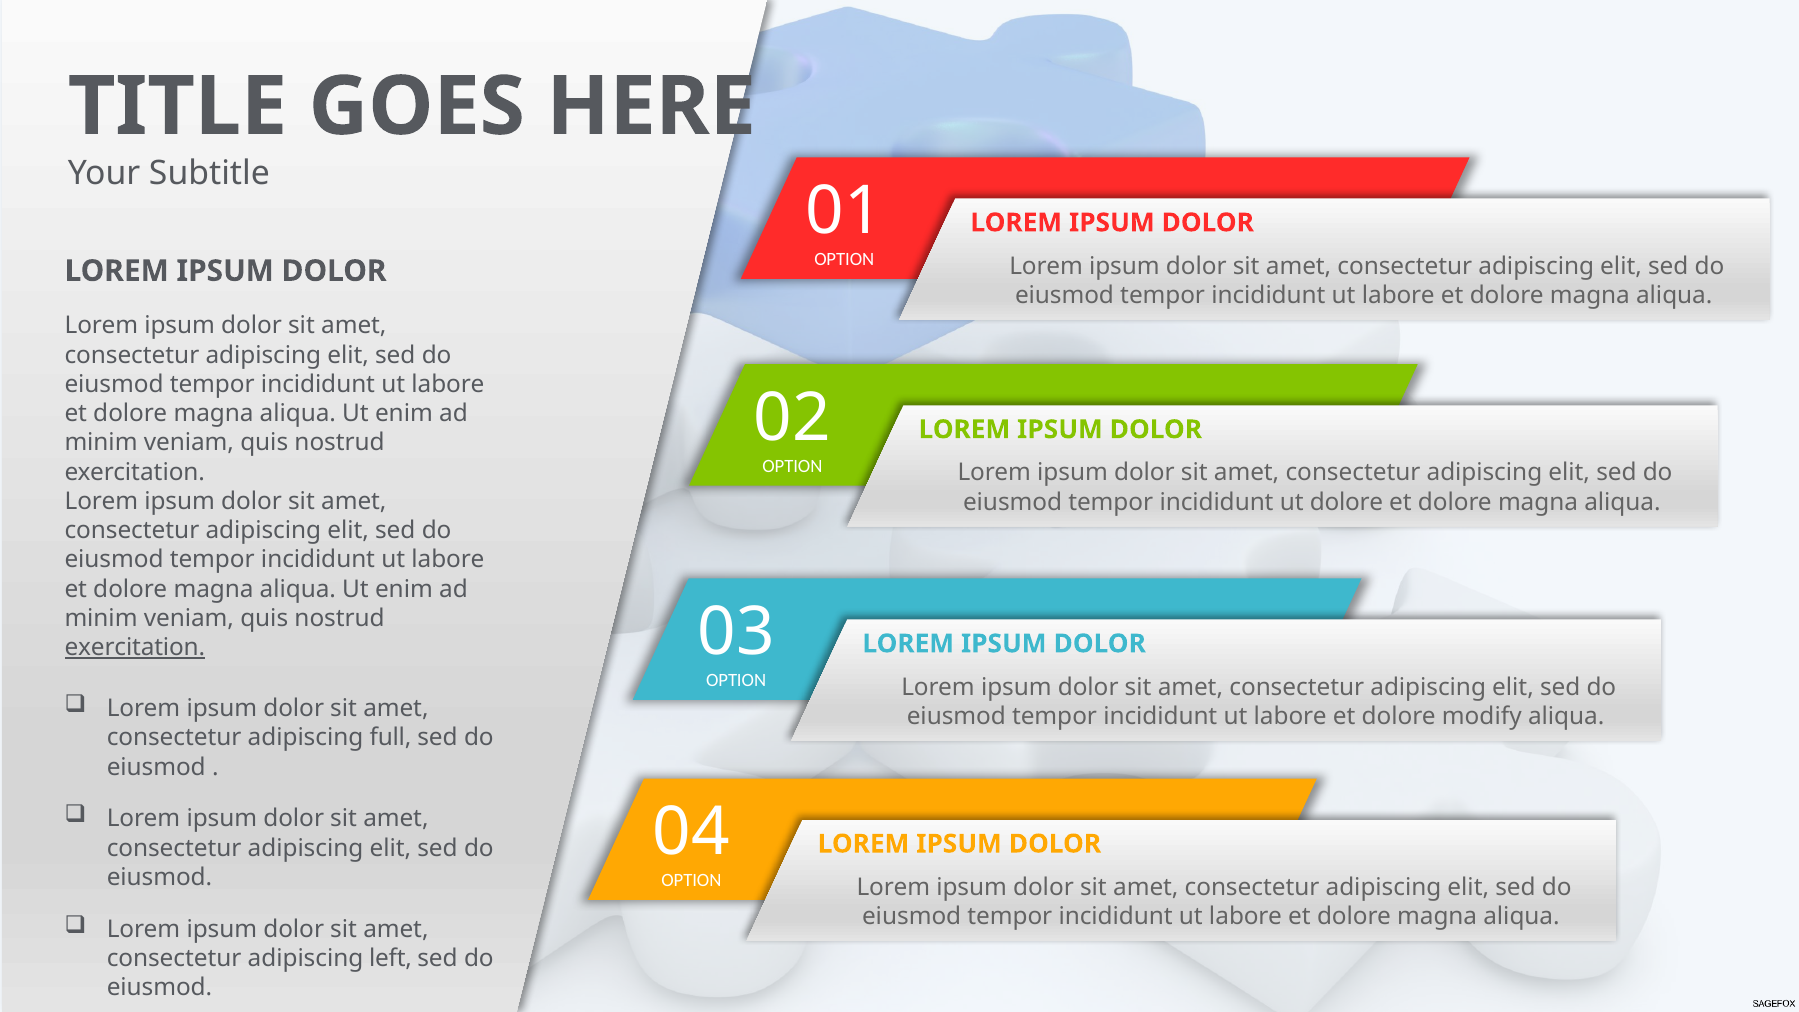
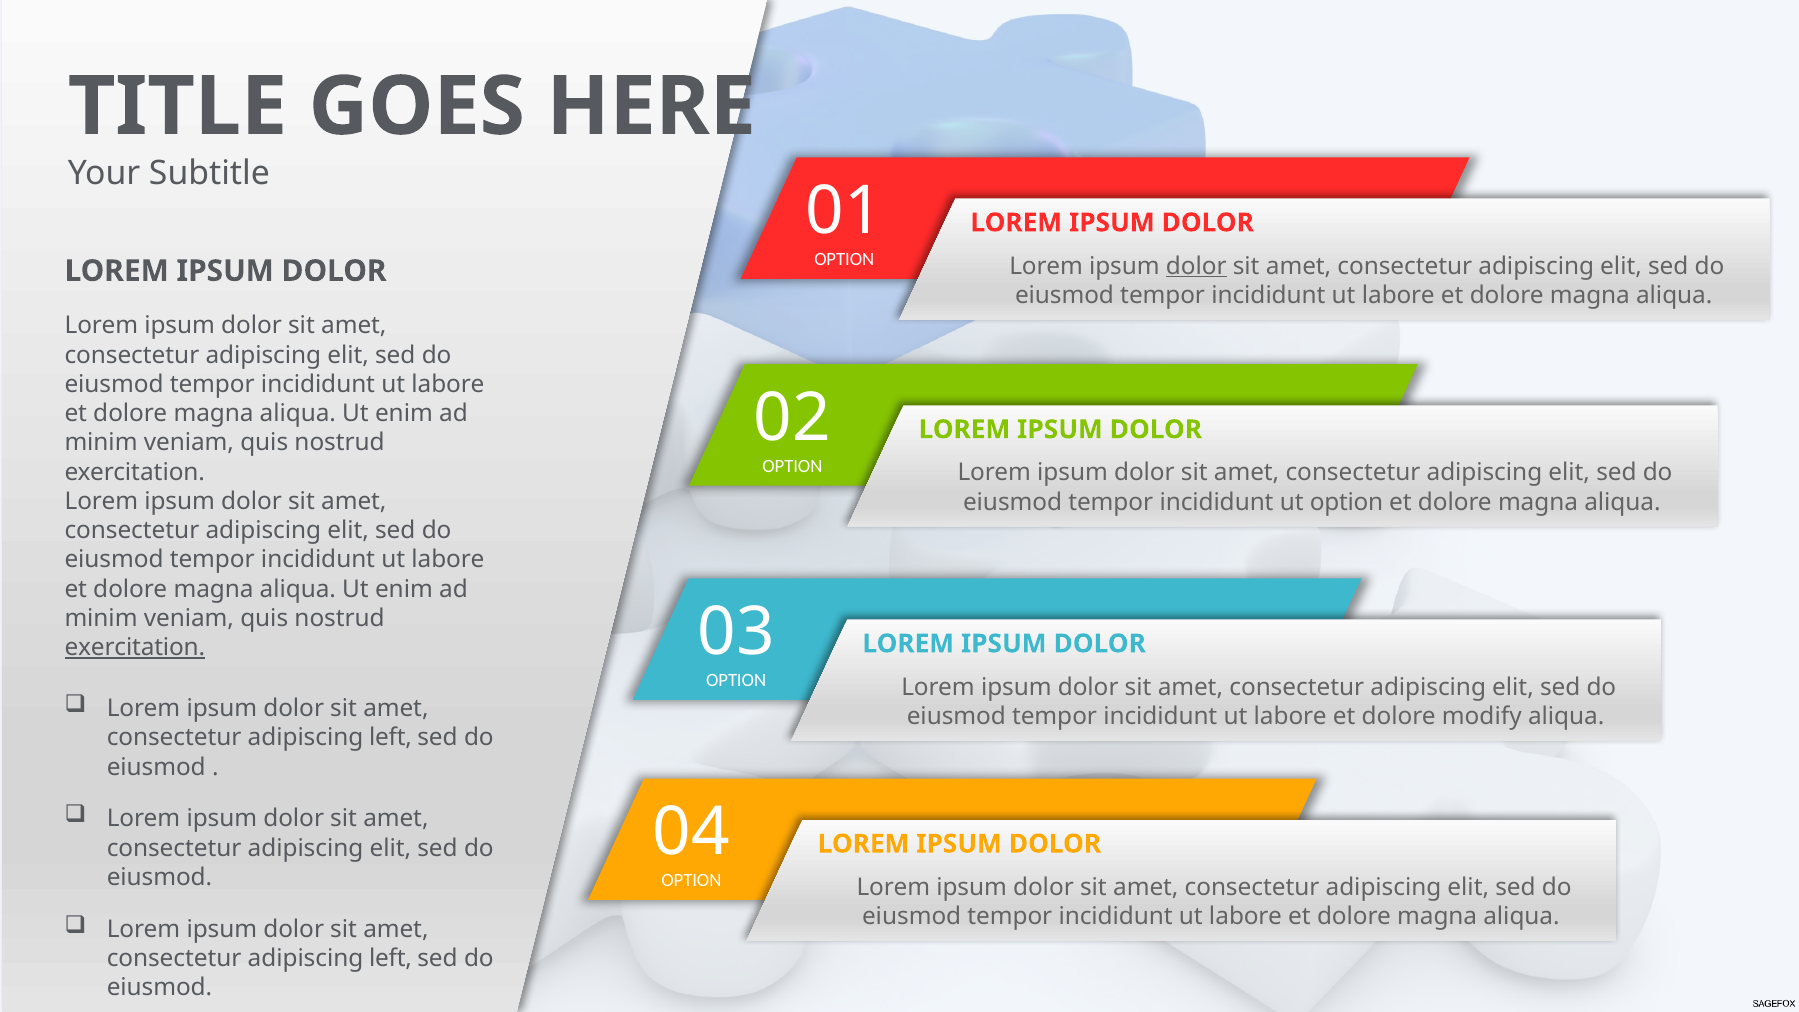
dolor at (1196, 266) underline: none -> present
ut dolore: dolore -> option
full at (390, 738): full -> left
